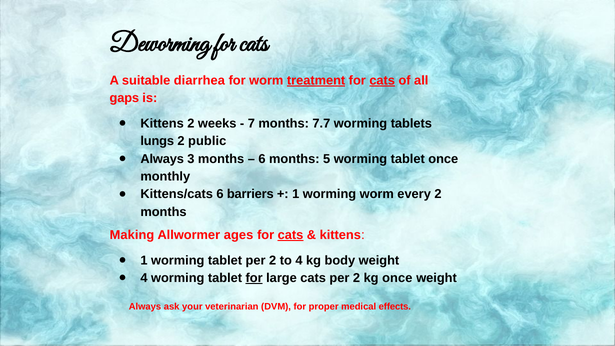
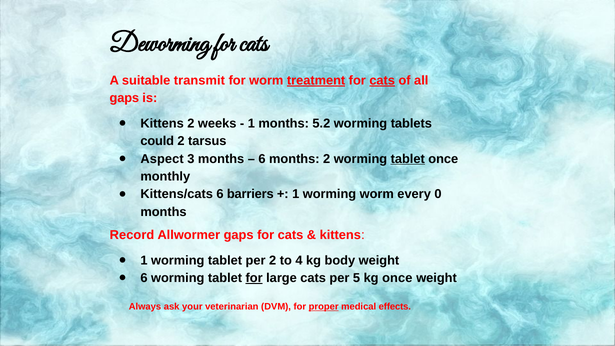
diarrhea: diarrhea -> transmit
7 at (251, 123): 7 -> 1
7.7: 7.7 -> 5.2
lungs: lungs -> could
public: public -> tarsus
Always at (162, 159): Always -> Aspect
months 5: 5 -> 2
tablet at (408, 159) underline: none -> present
every 2: 2 -> 0
Making: Making -> Record
Allwormer ages: ages -> gaps
cats at (291, 235) underline: present -> none
4 at (144, 278): 4 -> 6
cats per 2: 2 -> 5
proper underline: none -> present
